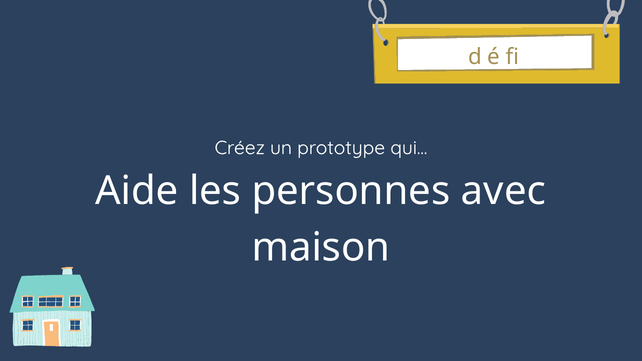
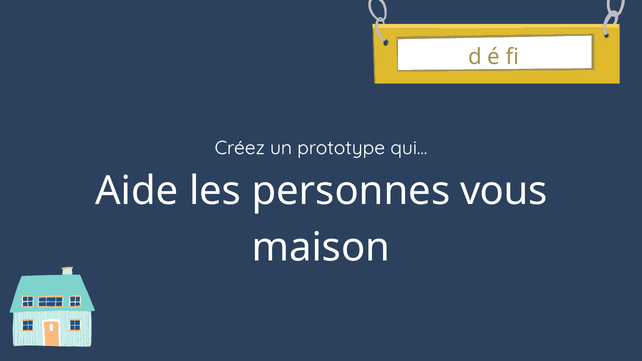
avec: avec -> vous
